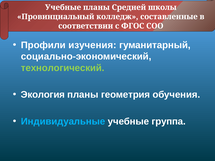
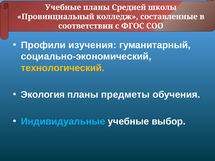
технологический colour: light green -> yellow
геометрия: геометрия -> предметы
группа: группа -> выбор
